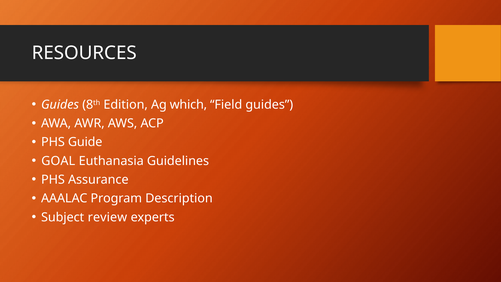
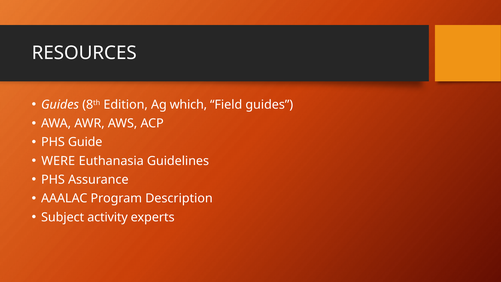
GOAL: GOAL -> WERE
review: review -> activity
